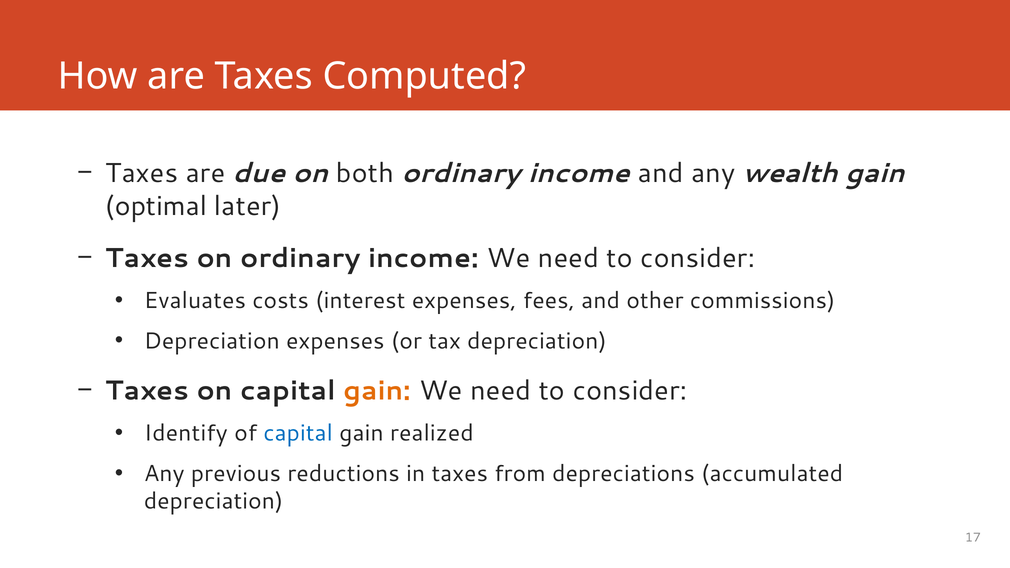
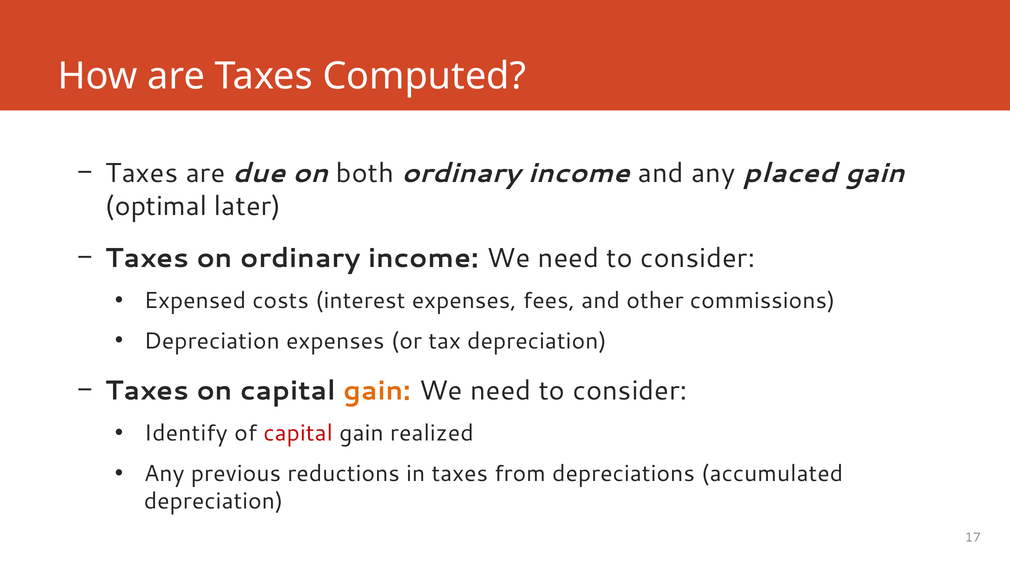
wealth: wealth -> placed
Evaluates: Evaluates -> Expensed
capital at (298, 433) colour: blue -> red
